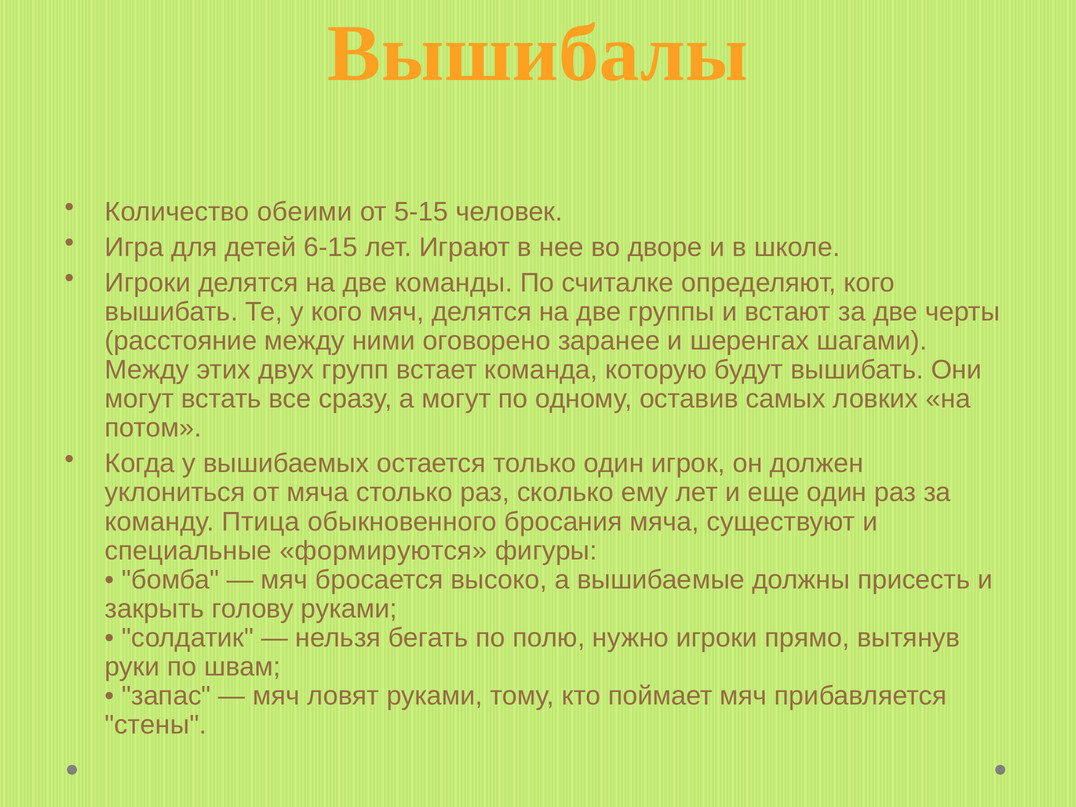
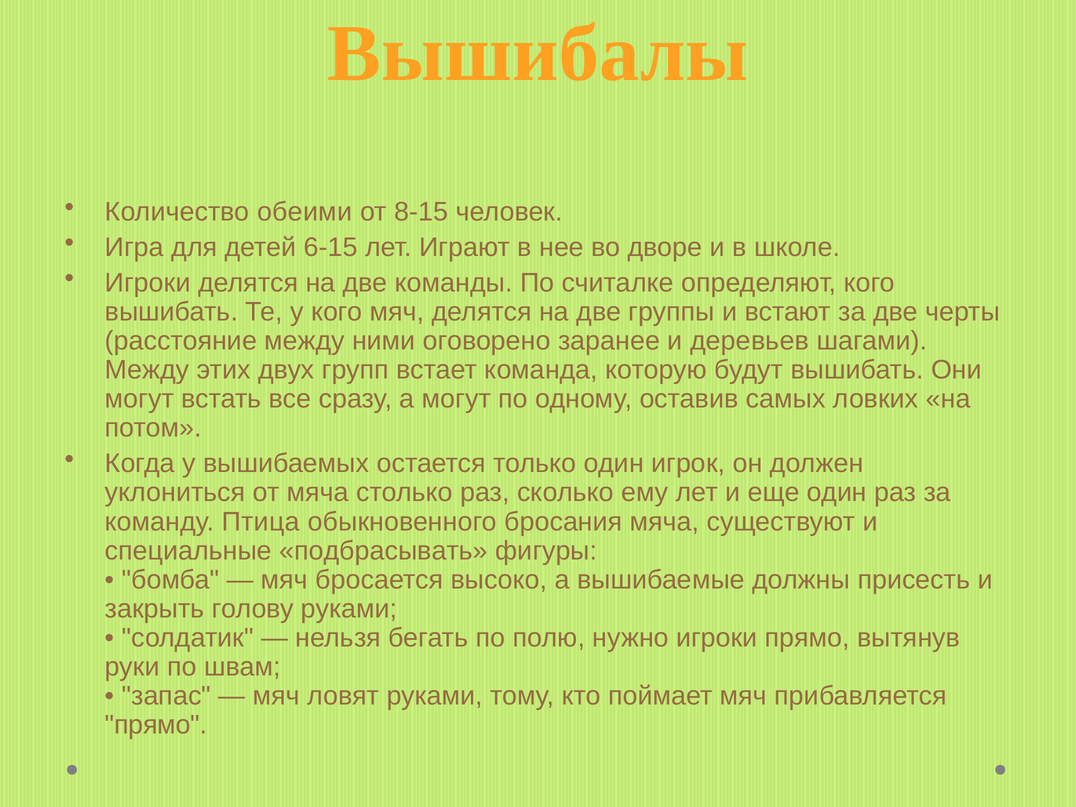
5-15: 5-15 -> 8-15
шеренгах: шеренгах -> деревьев
формируются: формируются -> подбрасывать
стены at (156, 725): стены -> прямо
